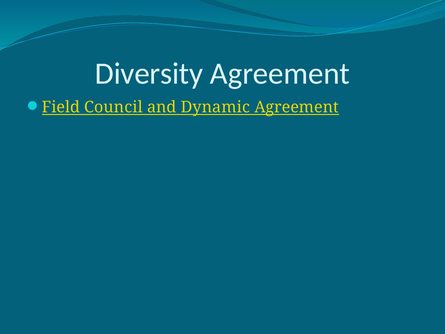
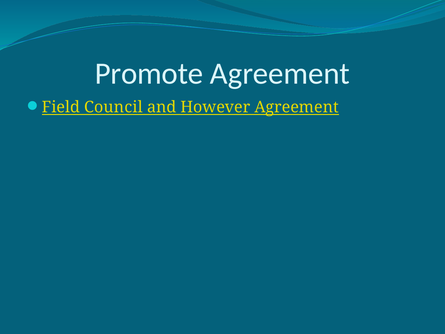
Diversity: Diversity -> Promote
Dynamic: Dynamic -> However
